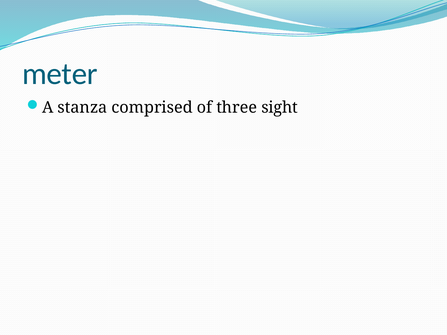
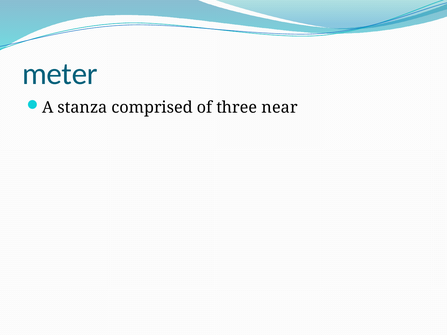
sight: sight -> near
